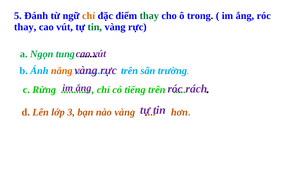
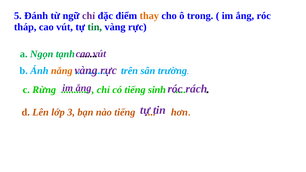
chỉ at (89, 16) colour: orange -> purple
thay at (149, 16) colour: green -> orange
thay at (25, 27): thay -> tháp
tung: tung -> tạnh
tiếng trên: trên -> sinh
nào vàng: vàng -> tiếng
